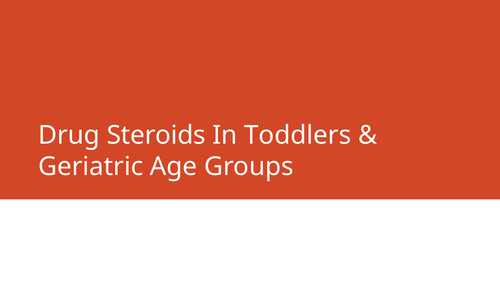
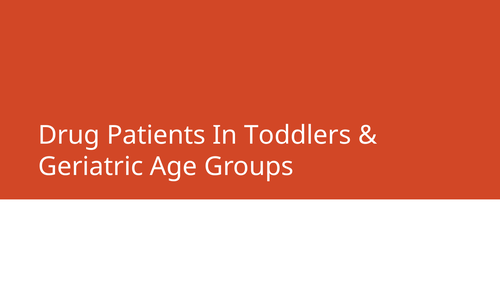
Steroids: Steroids -> Patients
